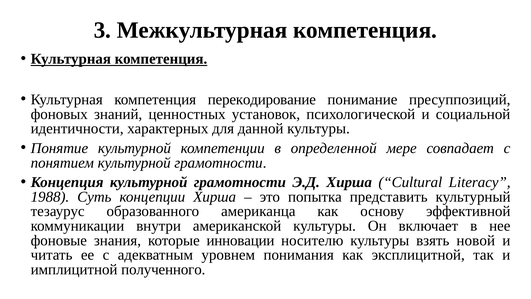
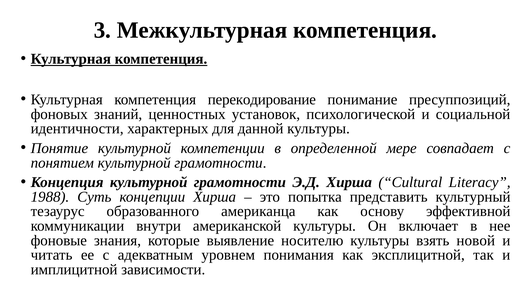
инновации: инновации -> выявление
полученного: полученного -> зависимости
